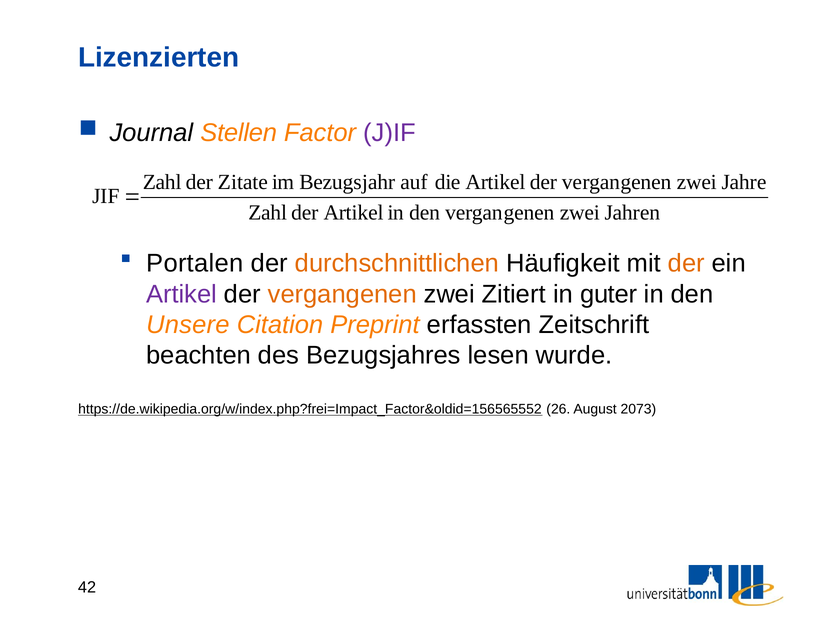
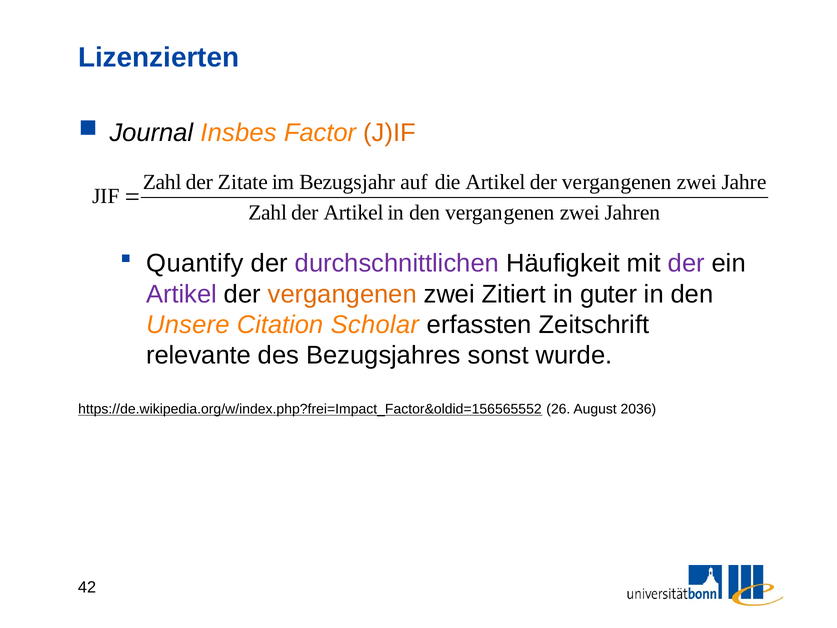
Stellen: Stellen -> Insbes
J)IF colour: purple -> orange
Portalen: Portalen -> Quantify
durchschnittlichen colour: orange -> purple
der at (686, 263) colour: orange -> purple
Preprint: Preprint -> Scholar
beachten: beachten -> relevante
lesen: lesen -> sonst
2073: 2073 -> 2036
